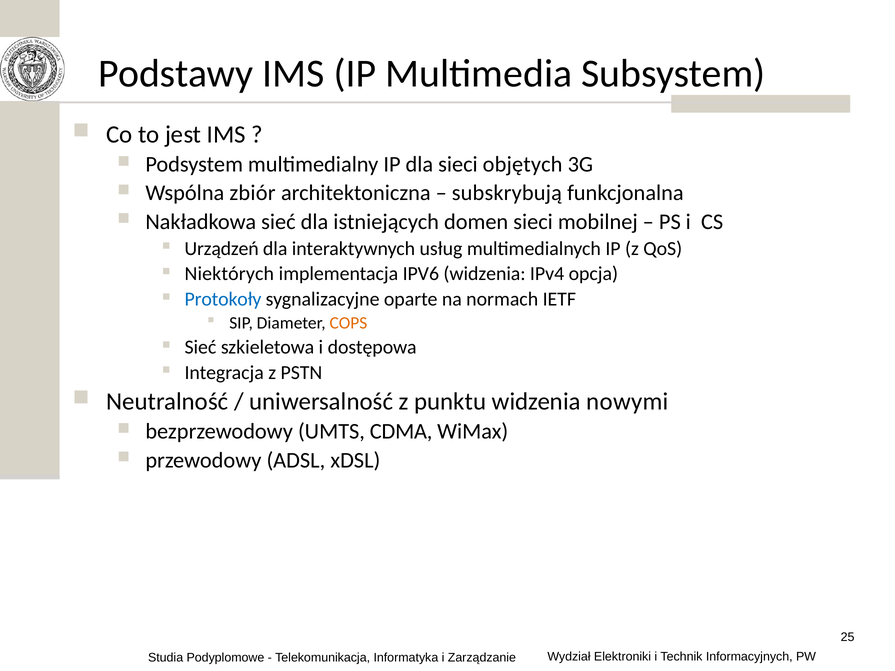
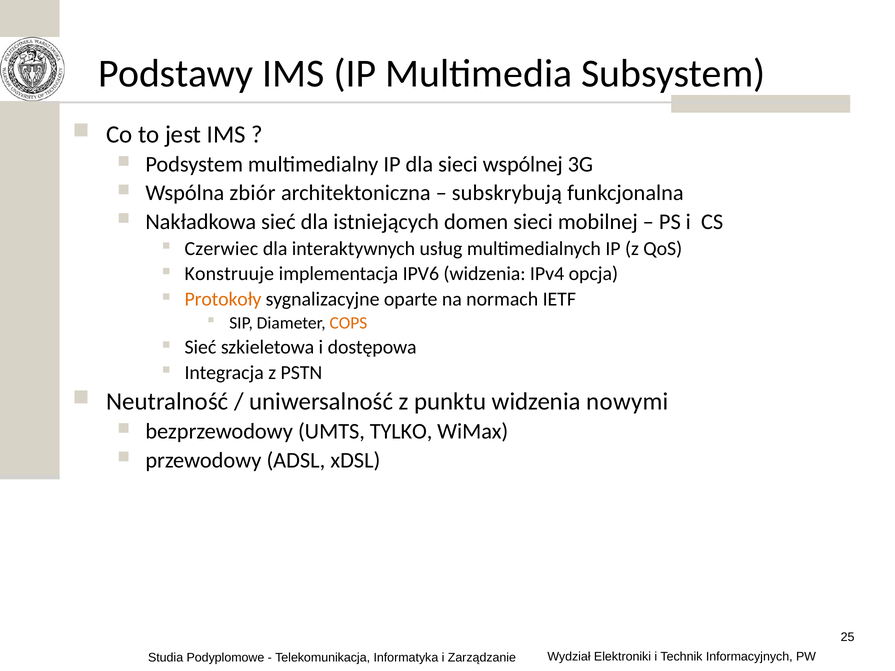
objętych: objętych -> wspólnej
Urządzeń: Urządzeń -> Czerwiec
Niektórych: Niektórych -> Konstruuje
Protokoły colour: blue -> orange
CDMA: CDMA -> TYLKO
